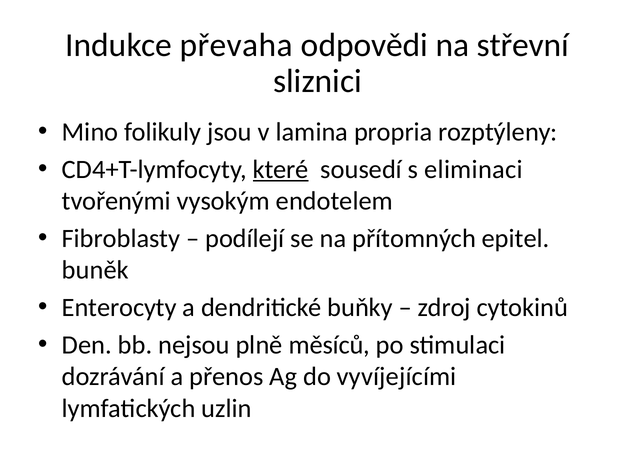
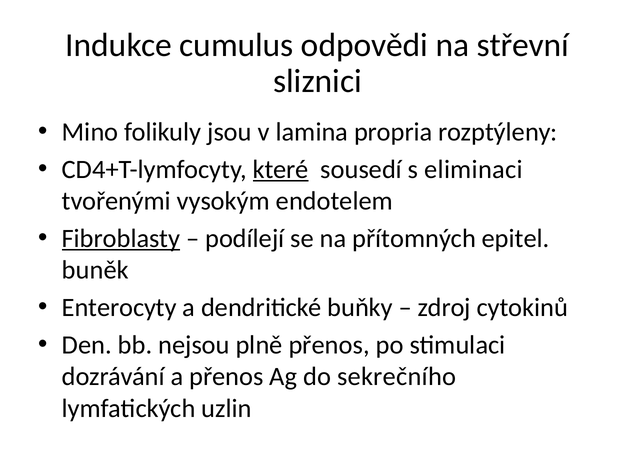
převaha: převaha -> cumulus
Fibroblasty underline: none -> present
plně měsíců: měsíců -> přenos
vyvíjejícími: vyvíjejícími -> sekrečního
